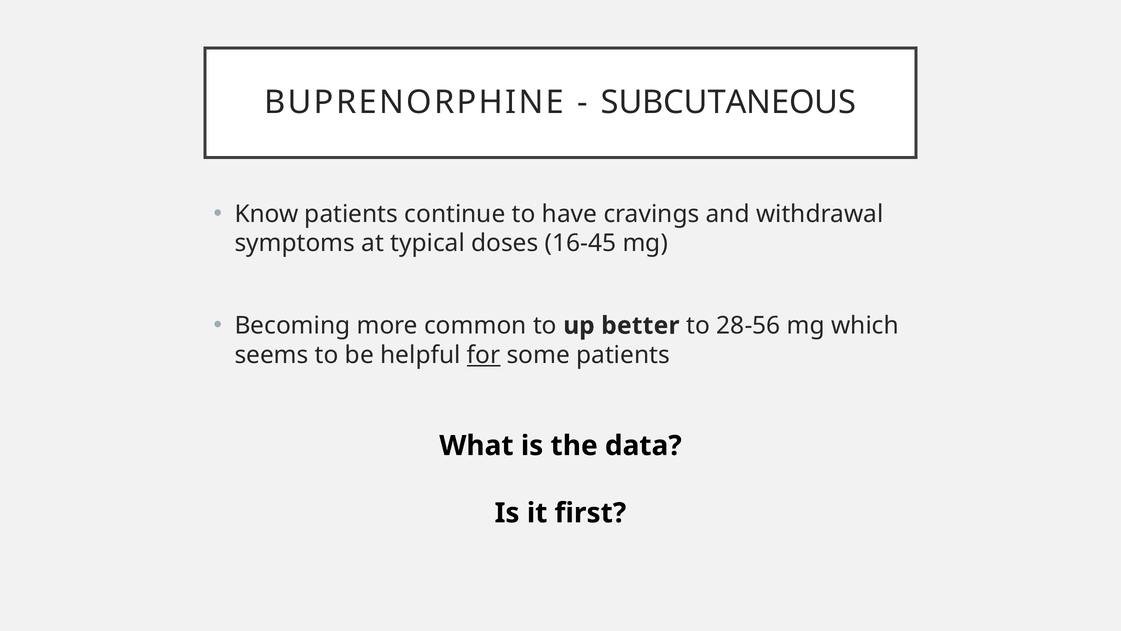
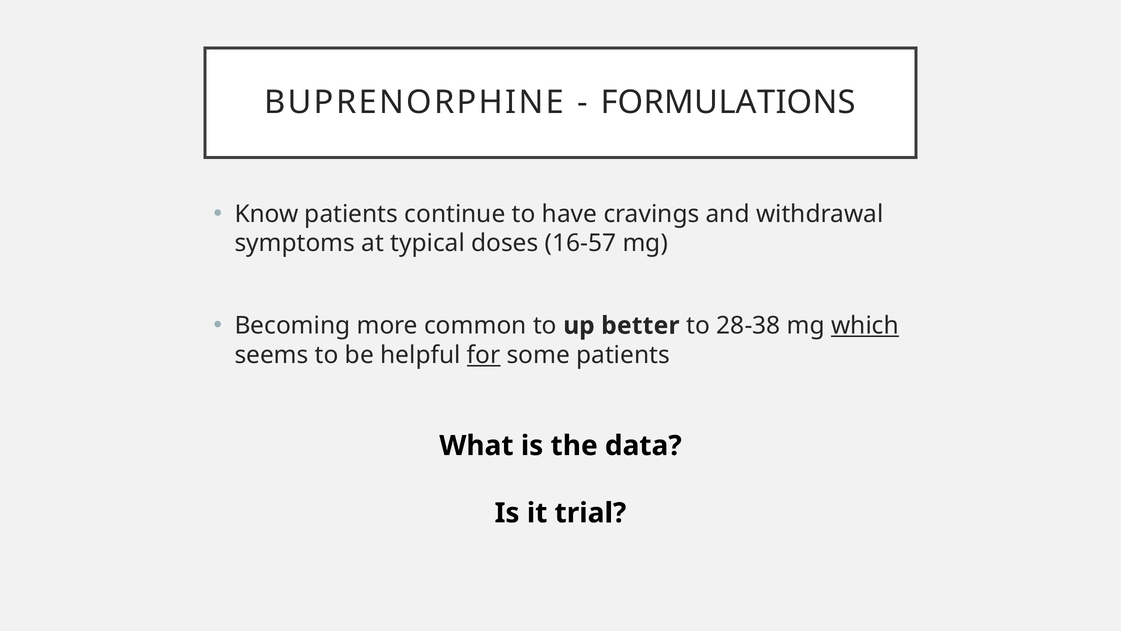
SUBCUTANEOUS: SUBCUTANEOUS -> FORMULATIONS
16-45: 16-45 -> 16-57
28-56: 28-56 -> 28-38
which underline: none -> present
first: first -> trial
